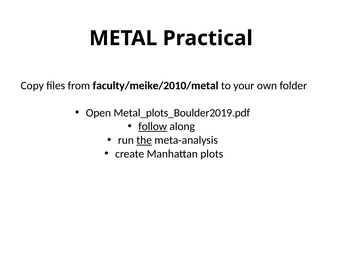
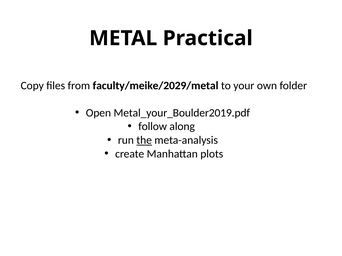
faculty/meike/2010/metal: faculty/meike/2010/metal -> faculty/meike/2029/metal
Metal_plots_Boulder2019.pdf: Metal_plots_Boulder2019.pdf -> Metal_your_Boulder2019.pdf
follow underline: present -> none
